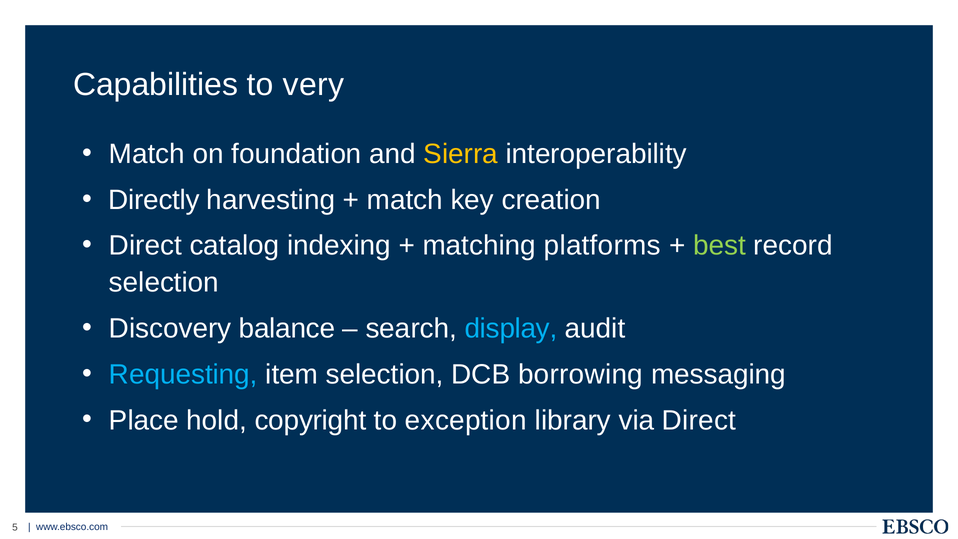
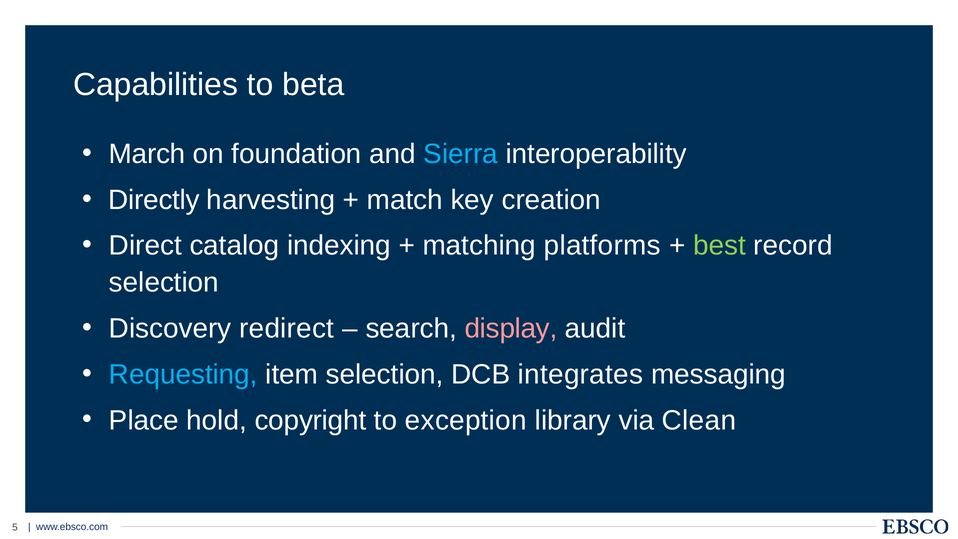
very: very -> beta
Match at (147, 154): Match -> March
Sierra colour: yellow -> light blue
balance: balance -> redirect
display colour: light blue -> pink
borrowing: borrowing -> integrates
via Direct: Direct -> Clean
